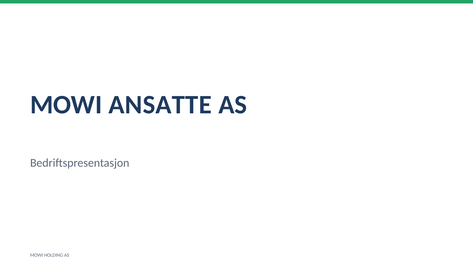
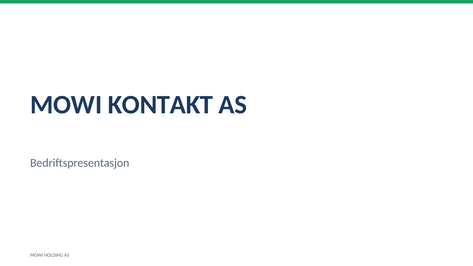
ANSATTE: ANSATTE -> KONTAKT
